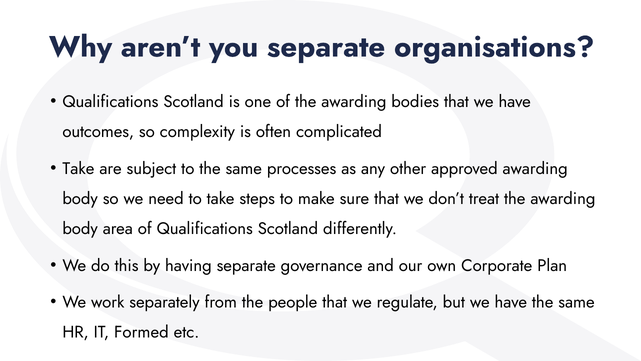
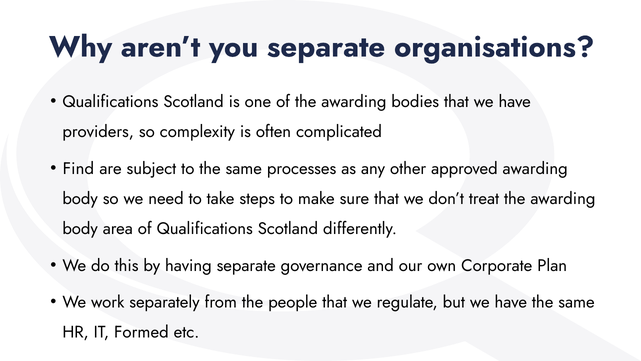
outcomes: outcomes -> providers
Take at (78, 168): Take -> Find
